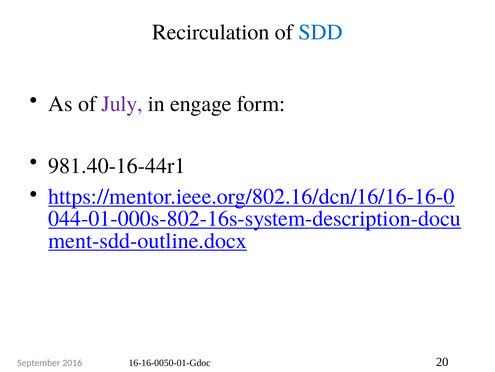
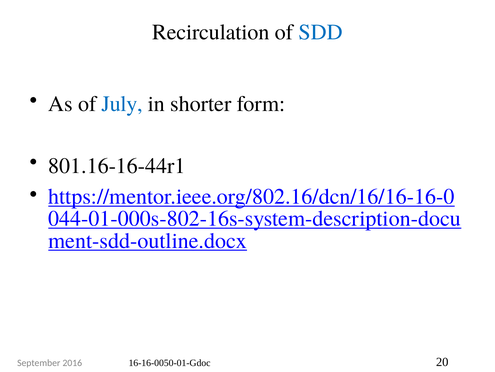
July colour: purple -> blue
engage: engage -> shorter
981.40-16-44r1: 981.40-16-44r1 -> 801.16-16-44r1
